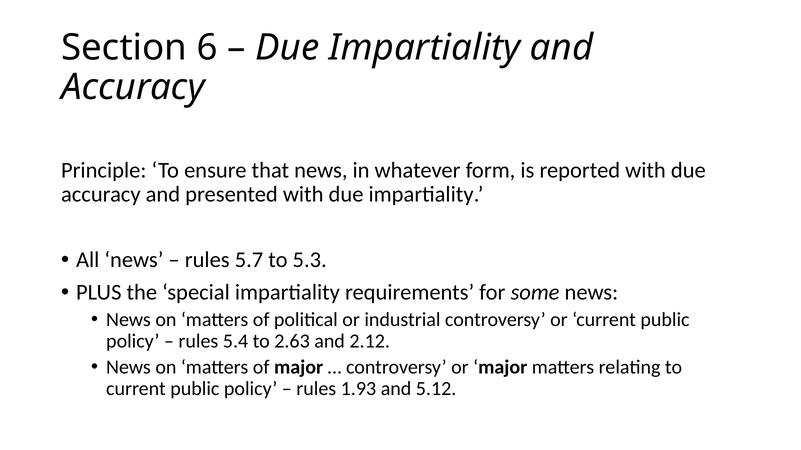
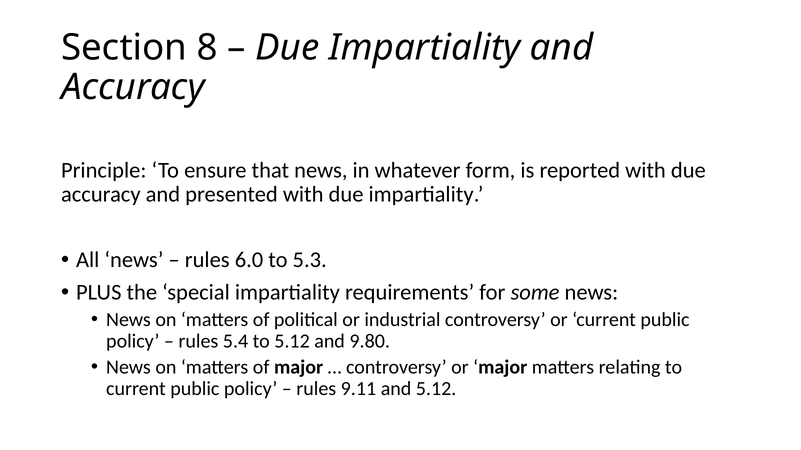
6: 6 -> 8
5.7: 5.7 -> 6.0
to 2.63: 2.63 -> 5.12
2.12: 2.12 -> 9.80
1.93: 1.93 -> 9.11
